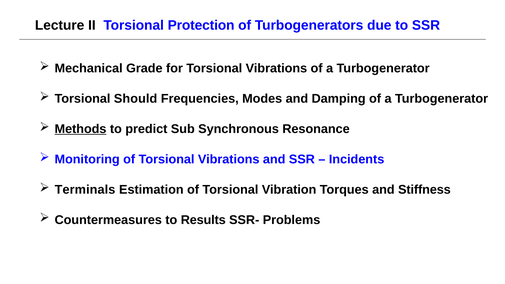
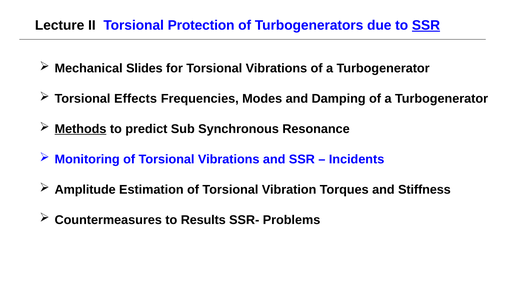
SSR at (426, 25) underline: none -> present
Grade: Grade -> Slides
Should: Should -> Effects
Terminals: Terminals -> Amplitude
